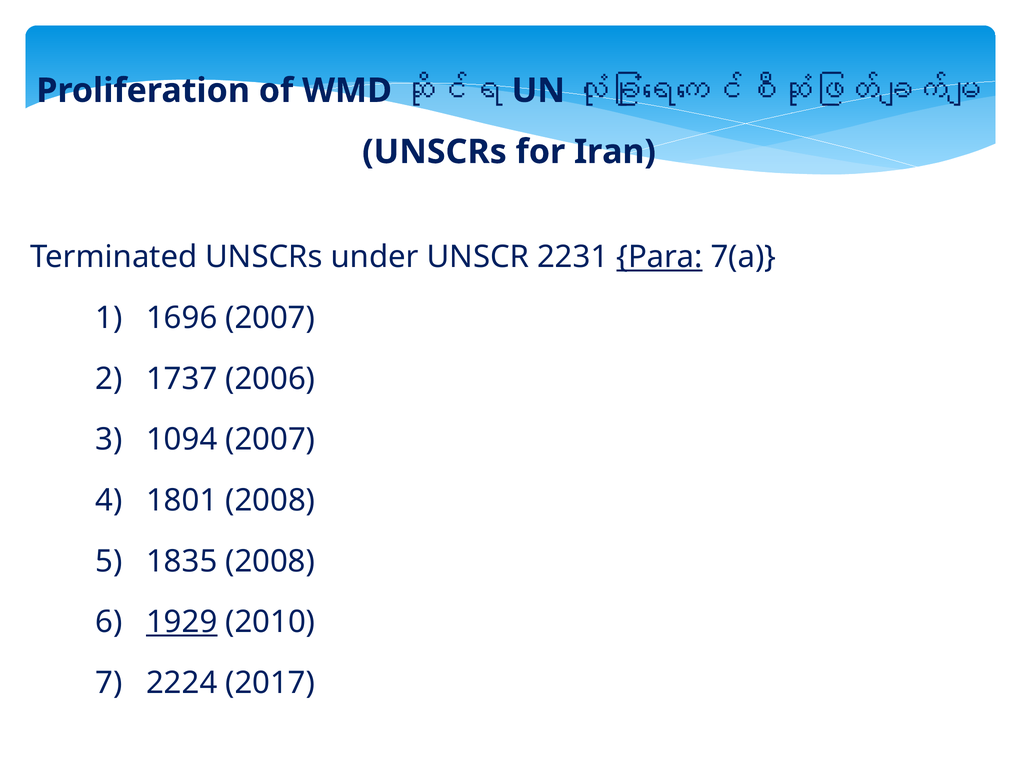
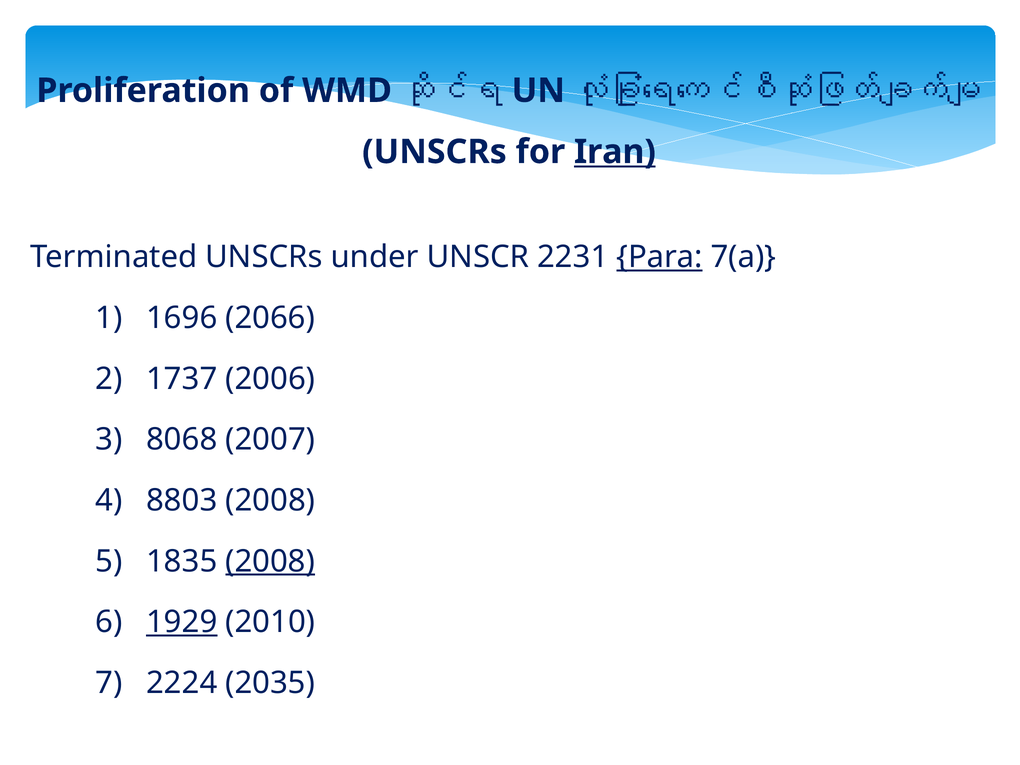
Iran underline: none -> present
1696 2007: 2007 -> 2066
1094: 1094 -> 8068
1801: 1801 -> 8803
2008 at (270, 561) underline: none -> present
2017: 2017 -> 2035
